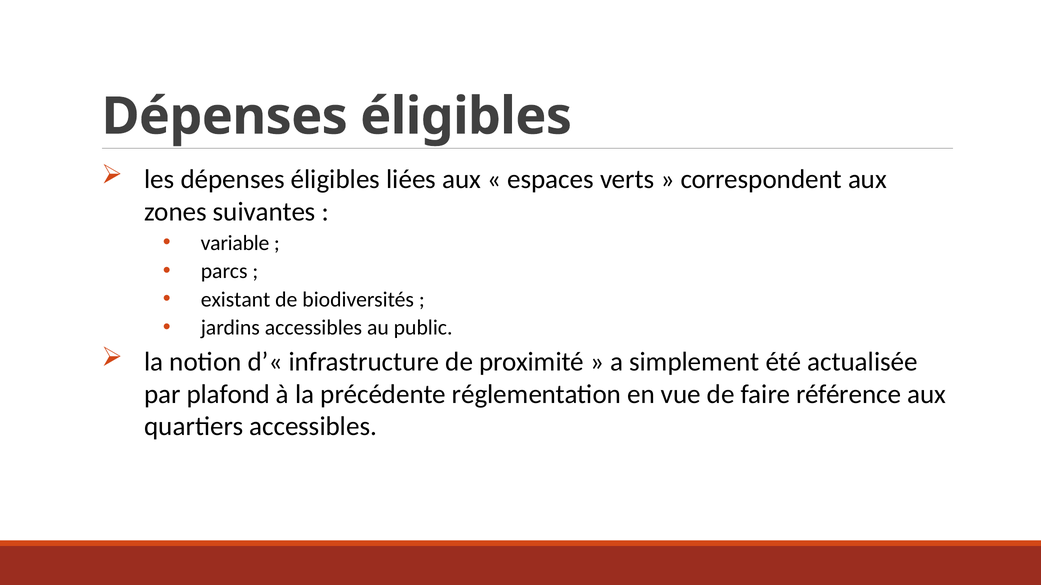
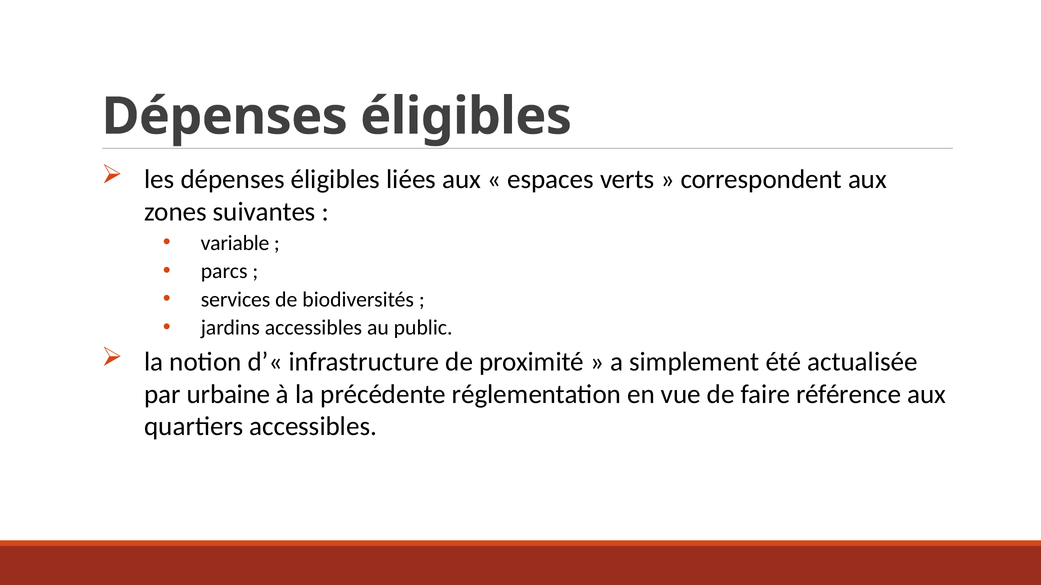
existant: existant -> services
plafond: plafond -> urbaine
